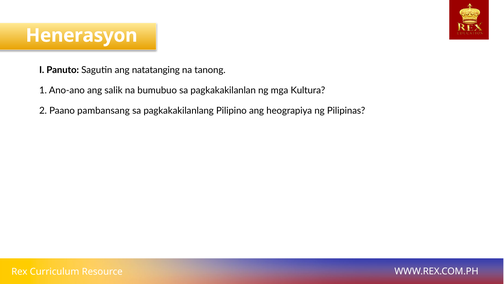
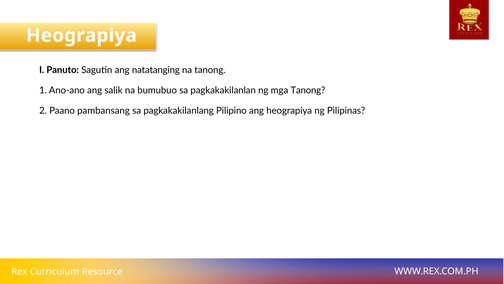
Henerasyon at (82, 35): Henerasyon -> Heograpiya
mga Kultura: Kultura -> Tanong
